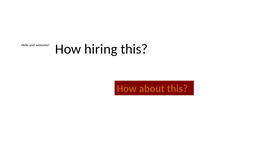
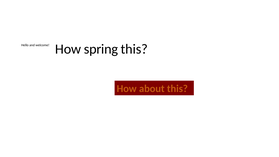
hiring: hiring -> spring
